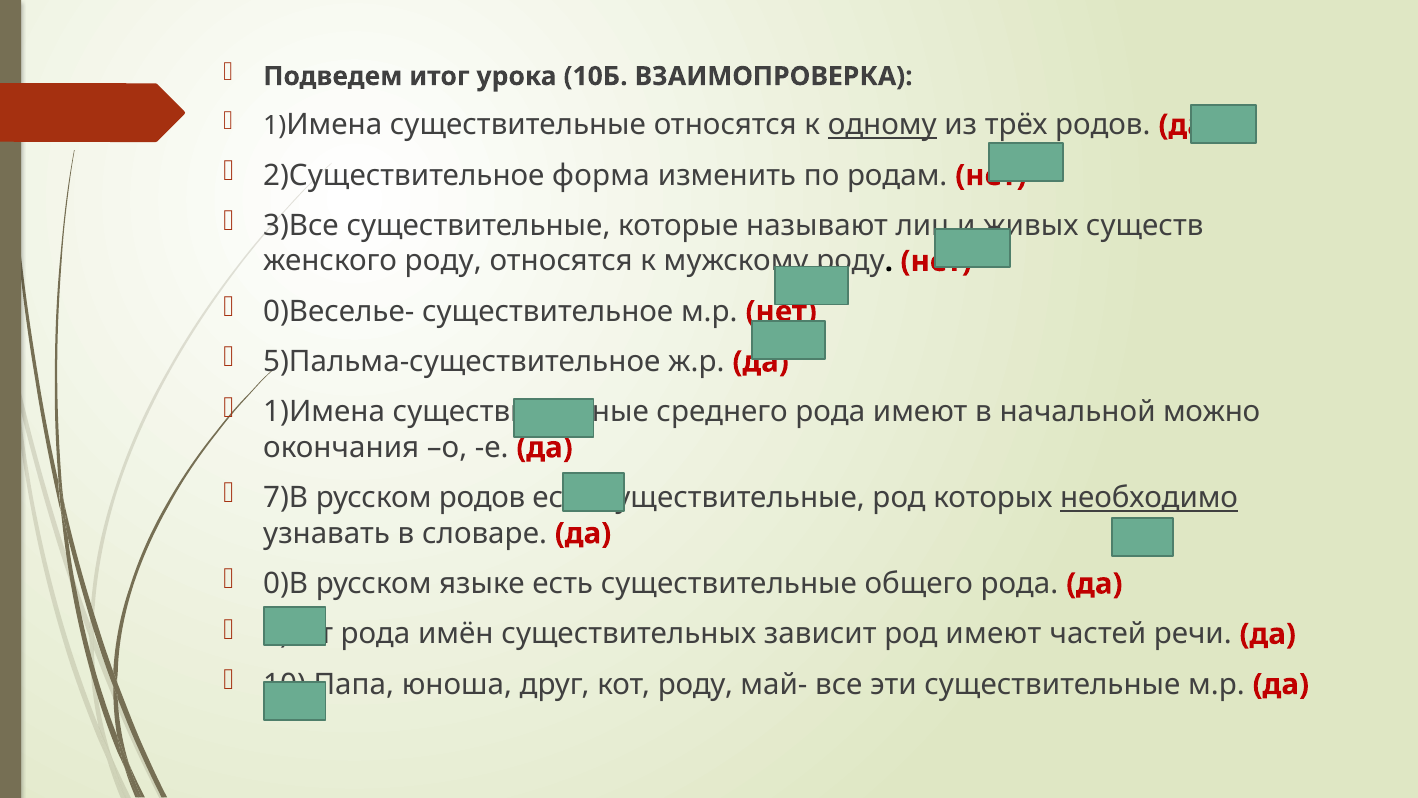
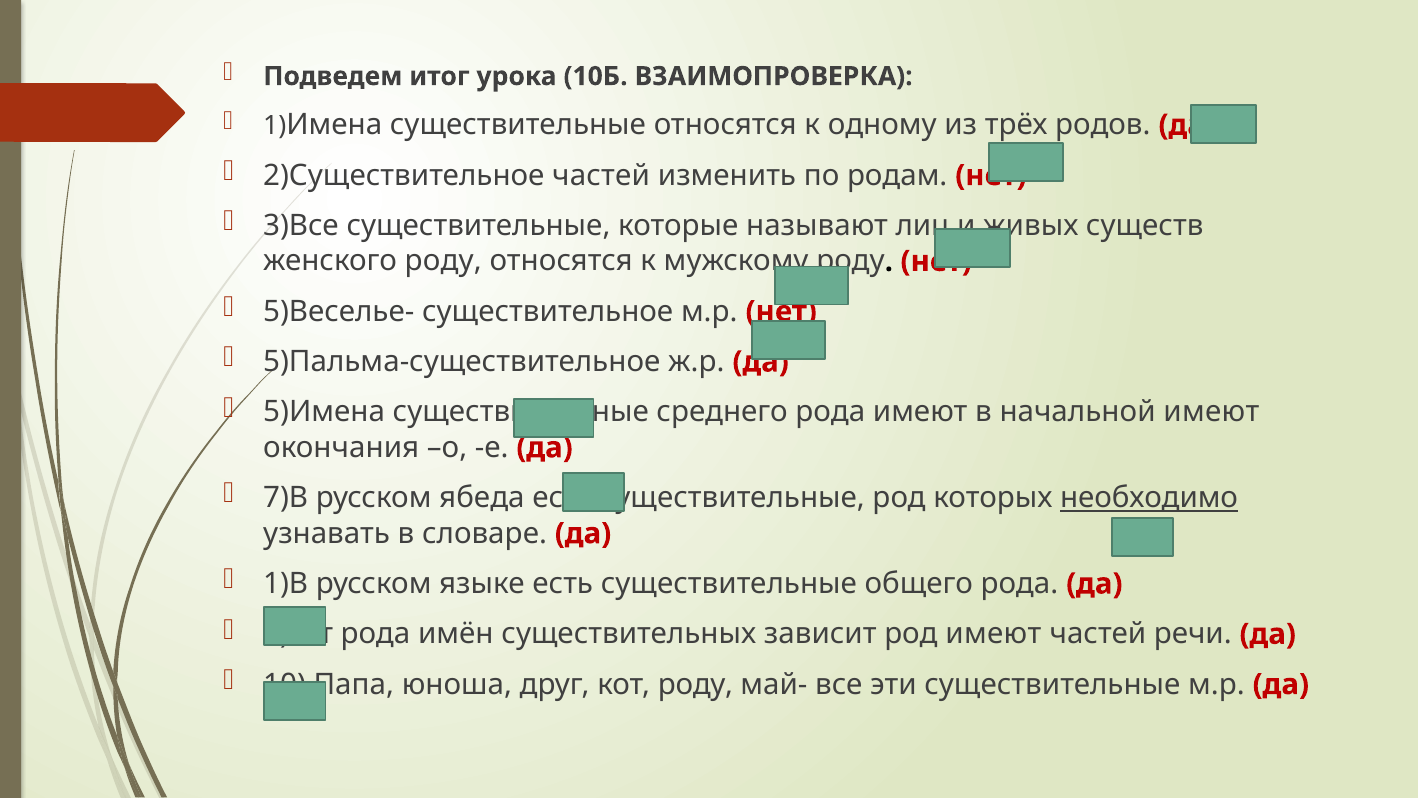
одному underline: present -> none
2)Существительное форма: форма -> частей
0)Веселье-: 0)Веселье- -> 5)Веселье-
1)Имена at (324, 412): 1)Имена -> 5)Имена
начальной можно: можно -> имеют
русском родов: родов -> ябеда
0)В: 0)В -> 1)В
